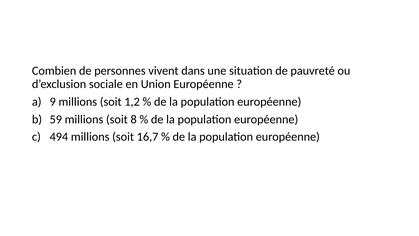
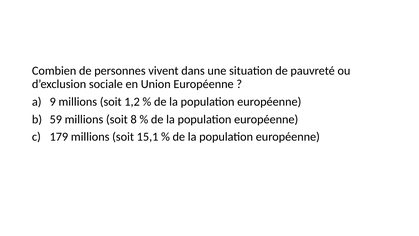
494: 494 -> 179
16,7: 16,7 -> 15,1
